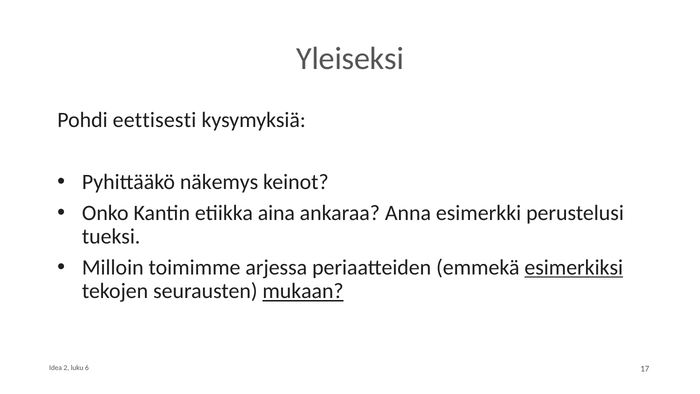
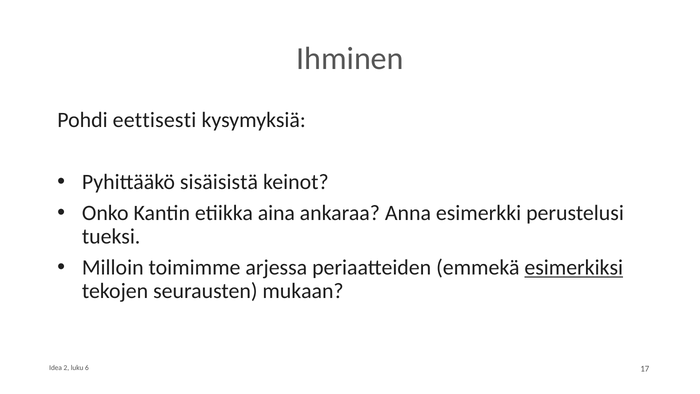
Yleiseksi: Yleiseksi -> Ihminen
näkemys: näkemys -> sisäisistä
mukaan underline: present -> none
